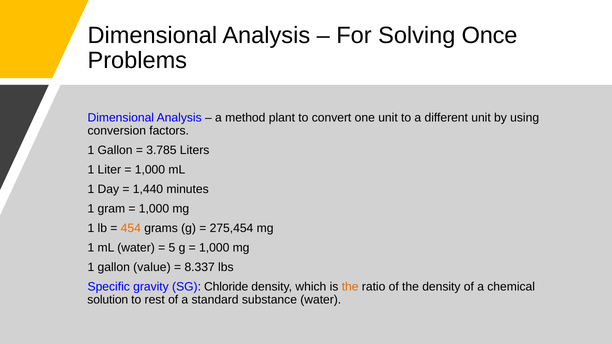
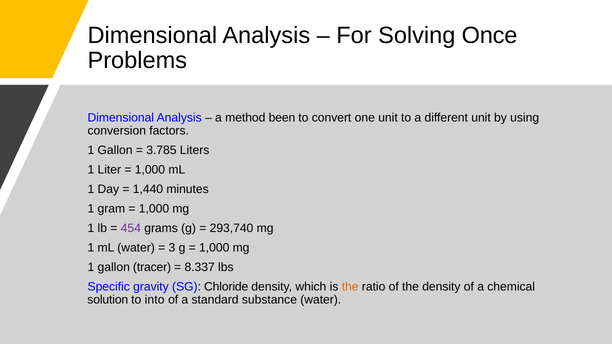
plant: plant -> been
454 colour: orange -> purple
275,454: 275,454 -> 293,740
5: 5 -> 3
value: value -> tracer
rest: rest -> into
